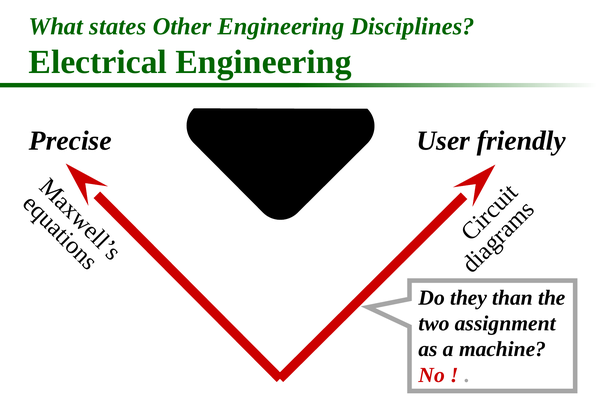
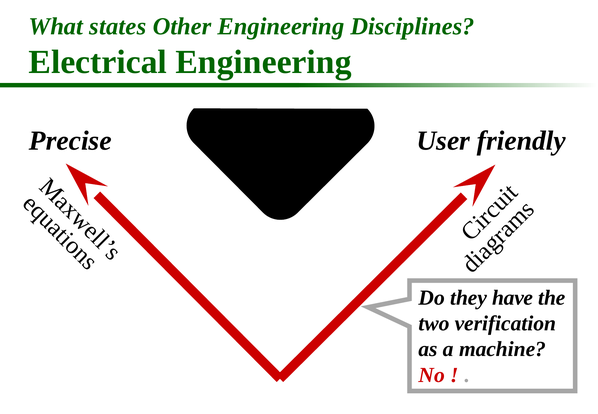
than: than -> have
assignment: assignment -> verification
